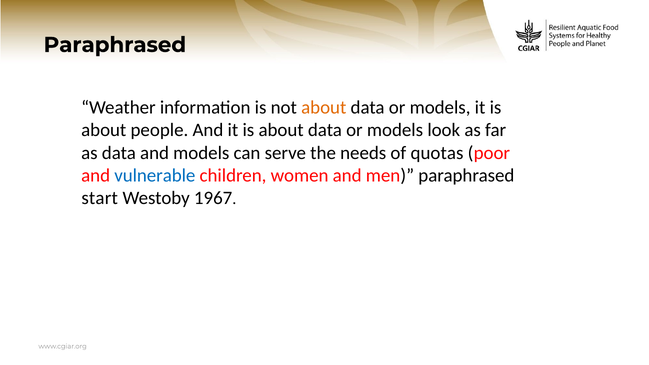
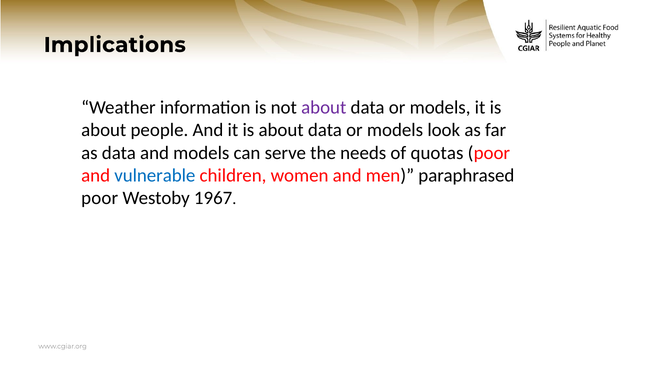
Paraphrased at (115, 45): Paraphrased -> Implications
about at (324, 107) colour: orange -> purple
start at (100, 198): start -> poor
